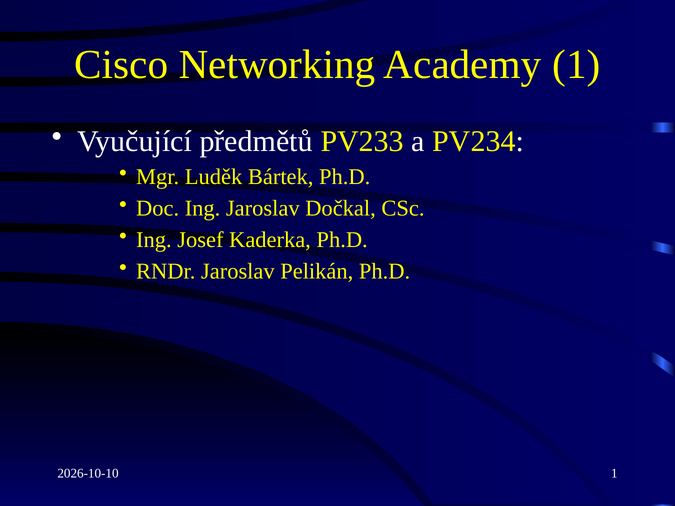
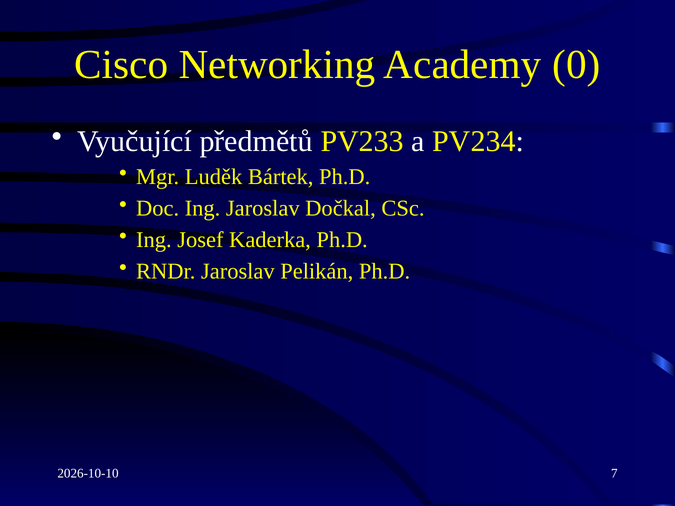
Academy 1: 1 -> 0
1 at (614, 473): 1 -> 7
